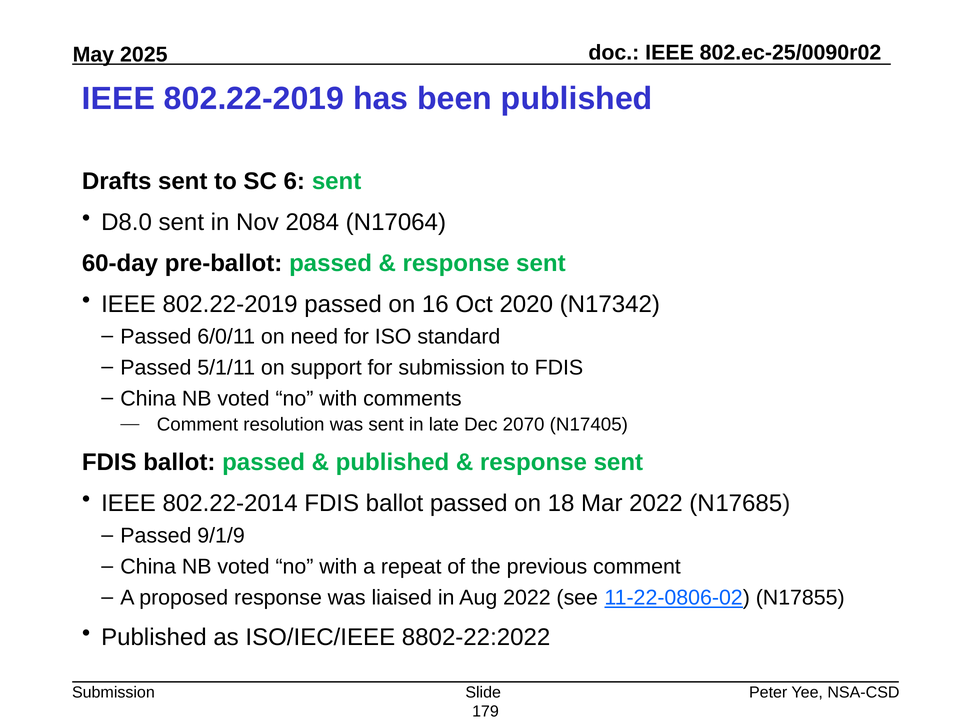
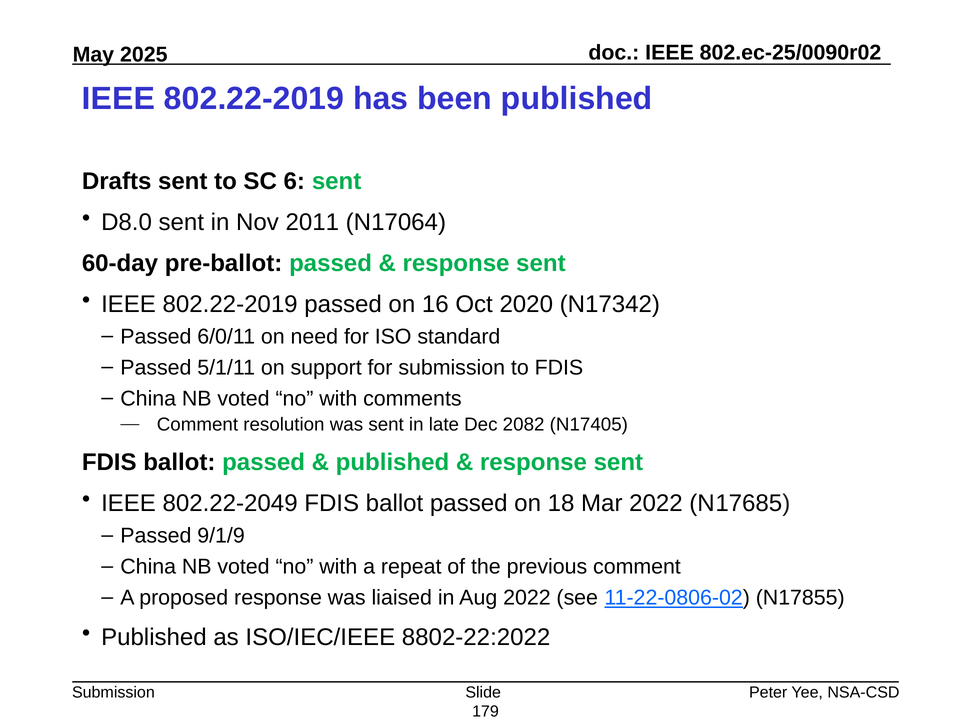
2084: 2084 -> 2011
2070: 2070 -> 2082
802.22-2014: 802.22-2014 -> 802.22-2049
